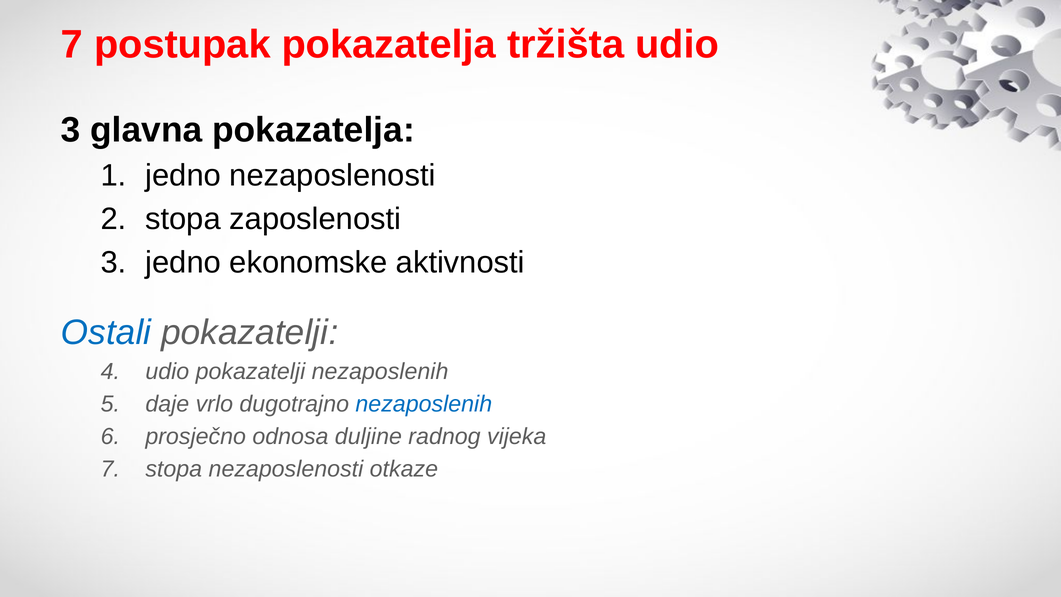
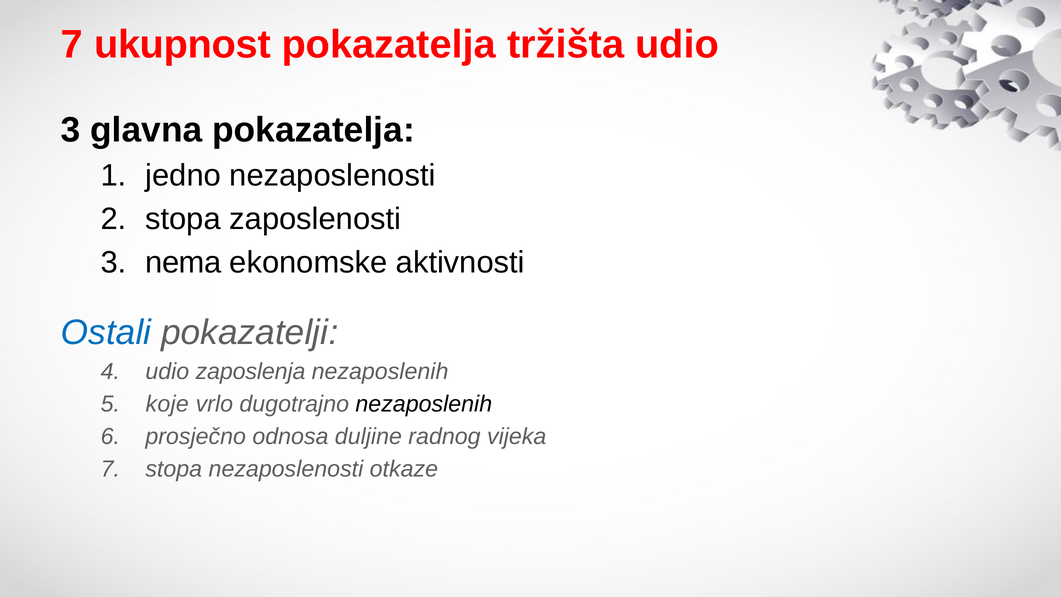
postupak: postupak -> ukupnost
3 jedno: jedno -> nema
udio pokazatelji: pokazatelji -> zaposlenja
daje: daje -> koje
nezaposlenih at (424, 404) colour: blue -> black
